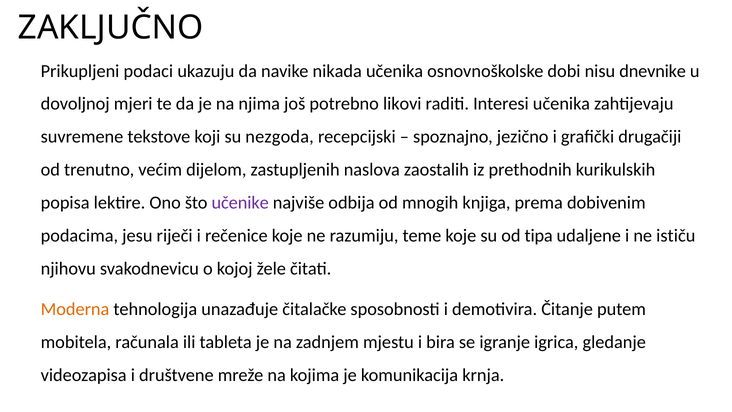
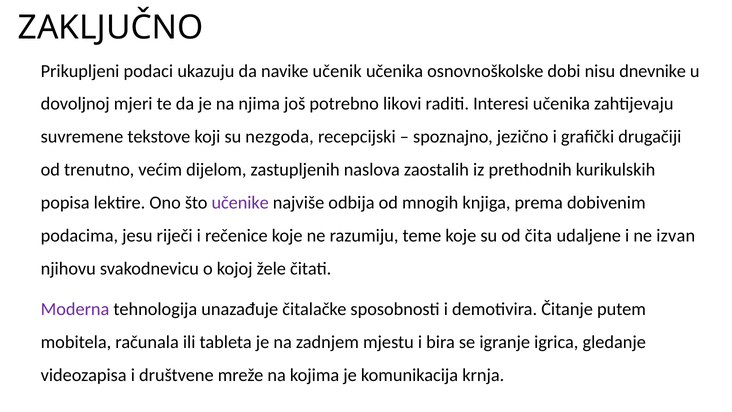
nikada: nikada -> učenik
tipa: tipa -> čita
ističu: ističu -> izvan
Moderna colour: orange -> purple
